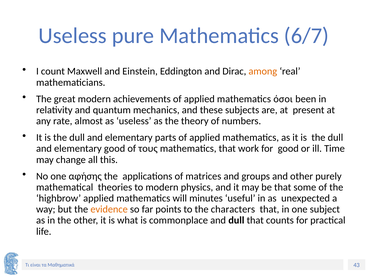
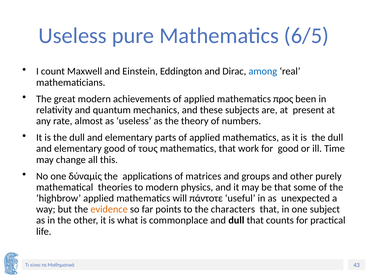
6/7: 6/7 -> 6/5
among colour: orange -> blue
όσοι: όσοι -> προς
αφήσης: αφήσης -> δύναμίς
minutes: minutes -> πάντοτε
